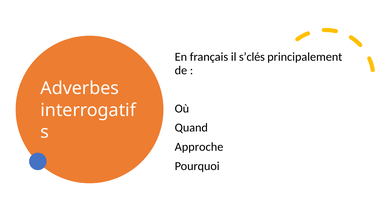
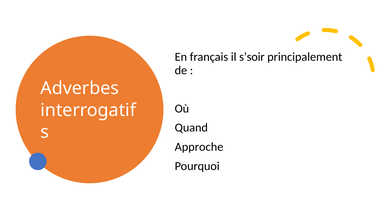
s’clés: s’clés -> s’soir
